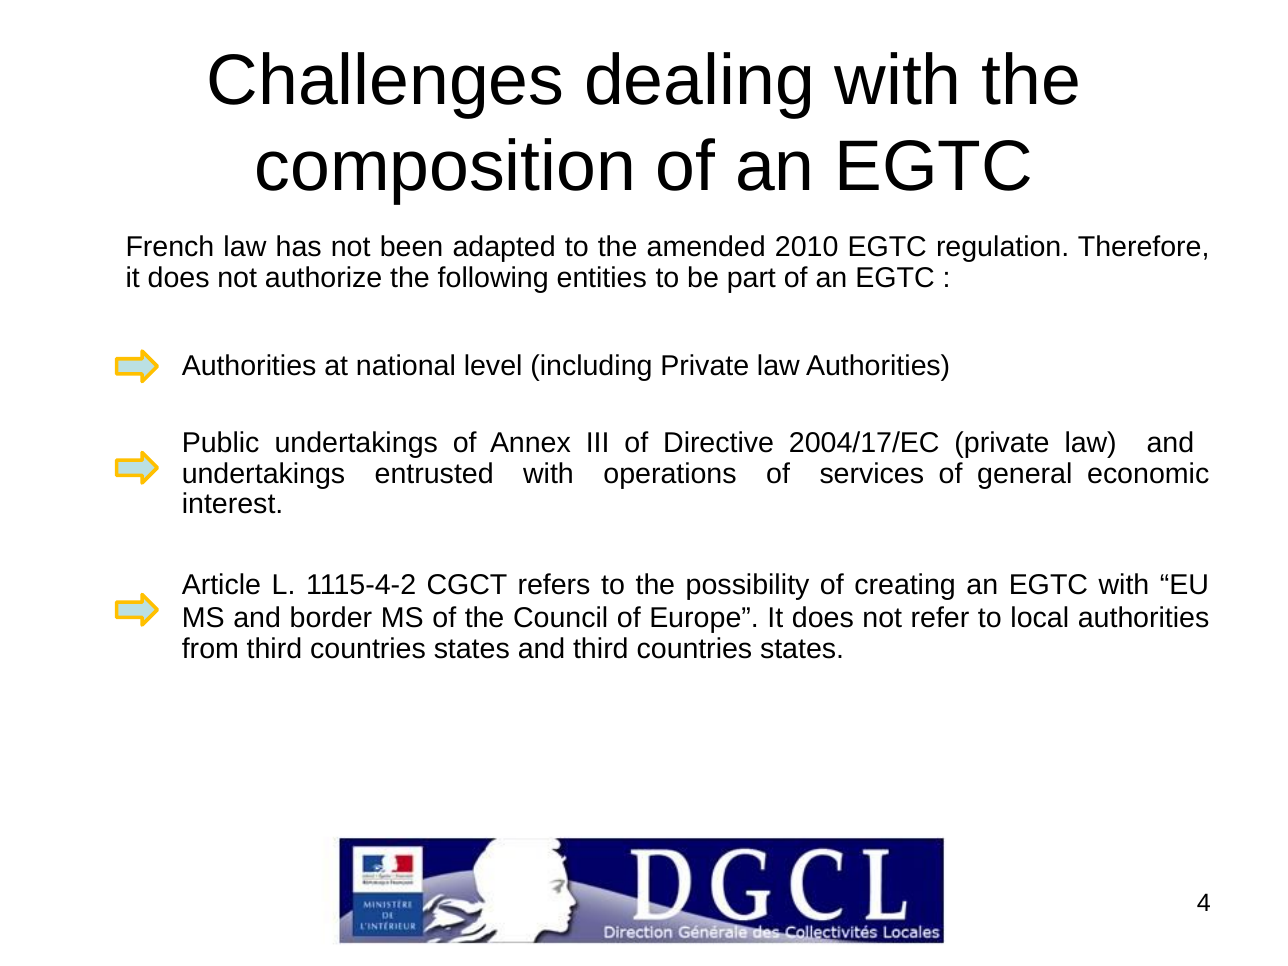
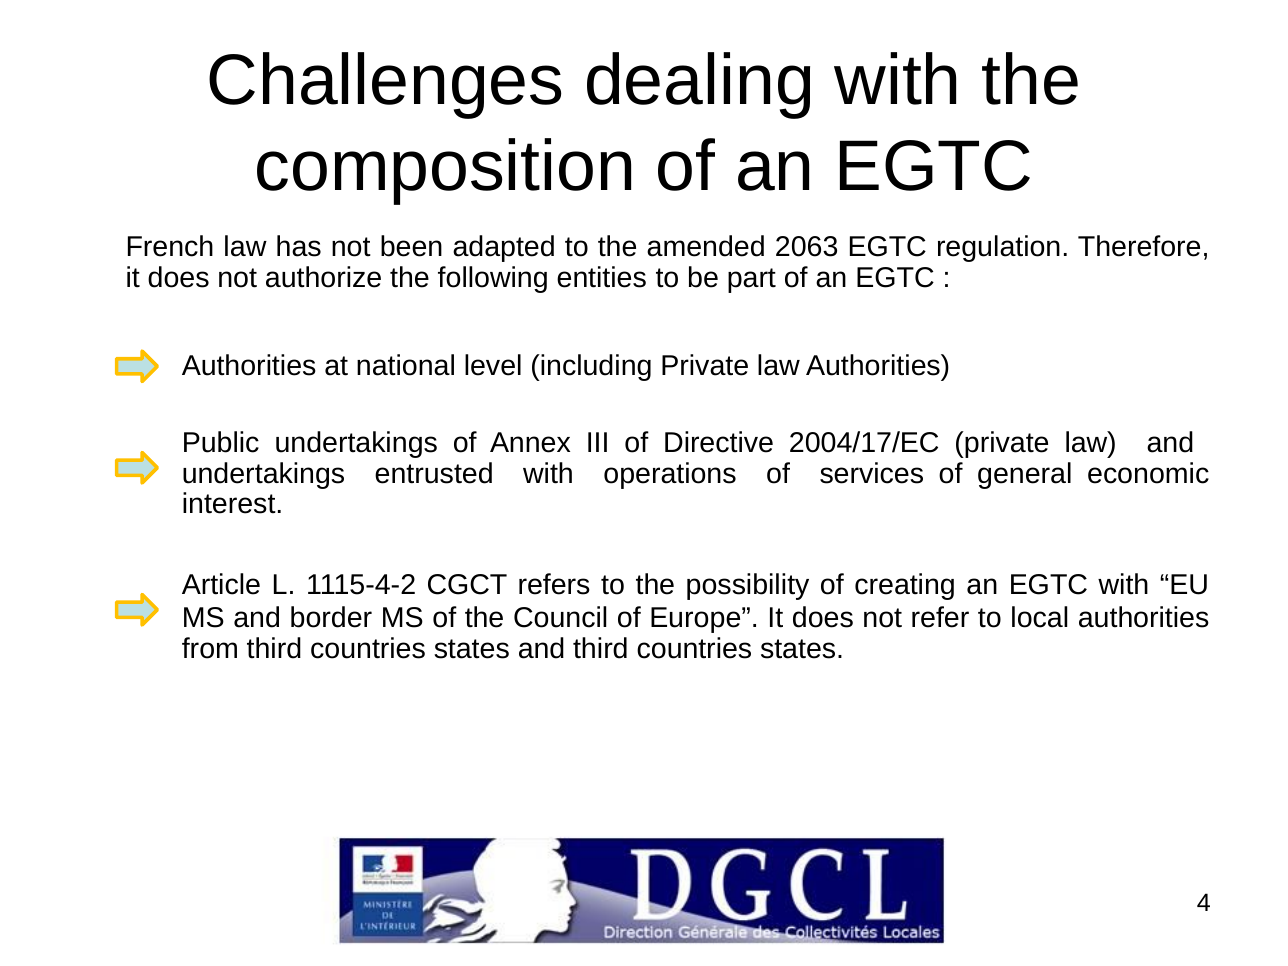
2010: 2010 -> 2063
